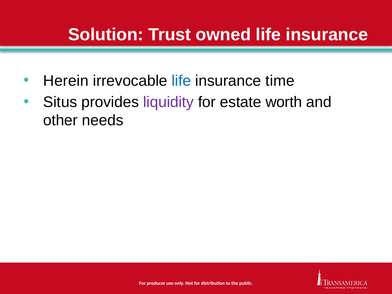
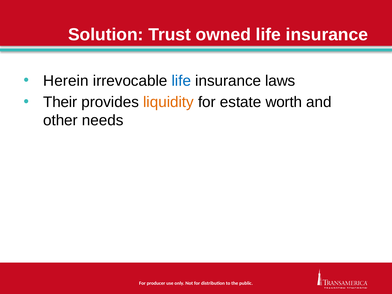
time: time -> laws
Situs: Situs -> Their
liquidity colour: purple -> orange
